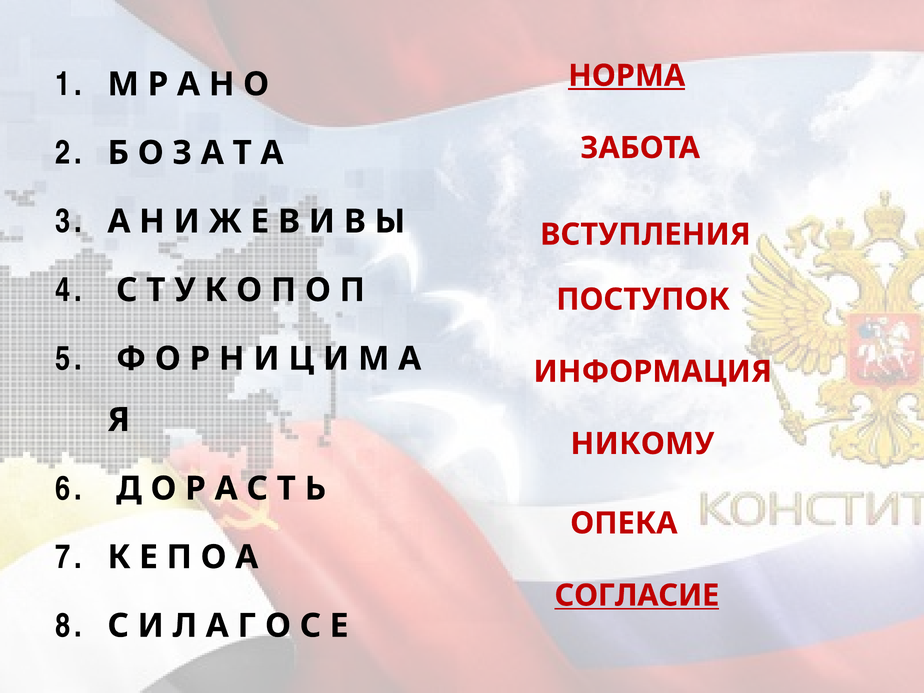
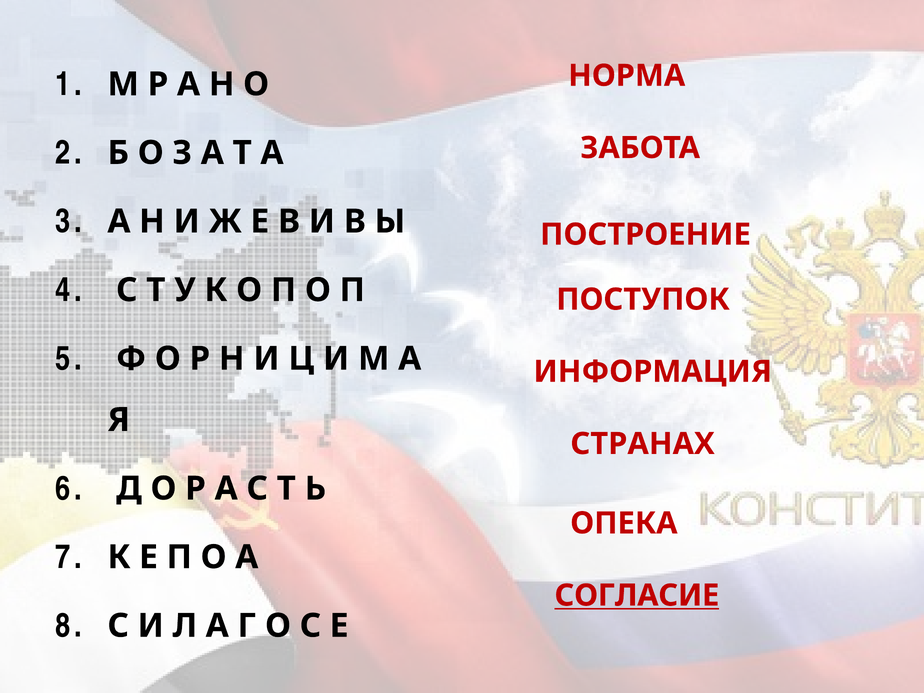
НОРМА underline: present -> none
ВСТУПЛЕНИЯ: ВСТУПЛЕНИЯ -> ПОСТРОЕНИЕ
НИКОМУ: НИКОМУ -> СТРАНАХ
